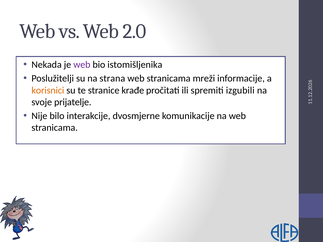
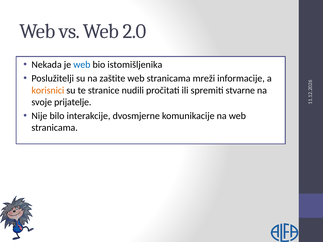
web at (82, 65) colour: purple -> blue
strana: strana -> zaštite
krađe: krađe -> nudili
izgubili: izgubili -> stvarne
